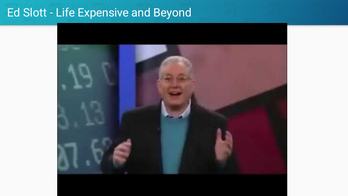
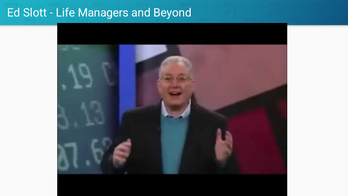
Expensive: Expensive -> Managers
